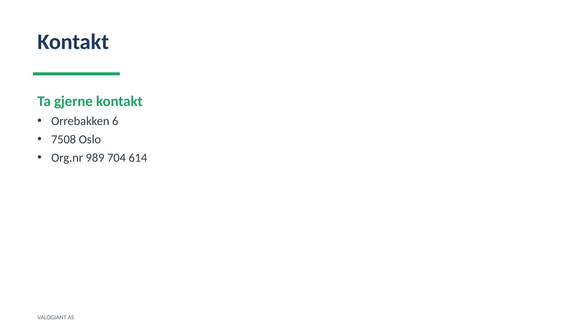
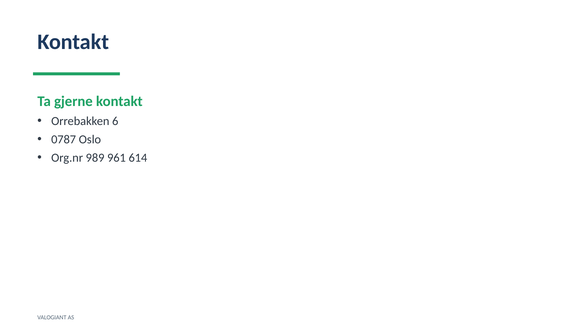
7508: 7508 -> 0787
704: 704 -> 961
